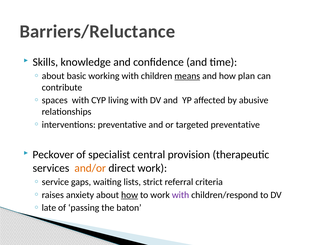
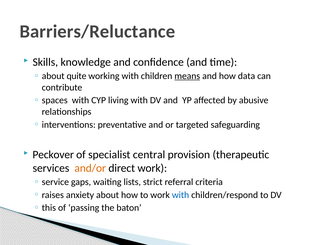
basic: basic -> quite
plan: plan -> data
targeted preventative: preventative -> safeguarding
how at (130, 195) underline: present -> none
with at (181, 195) colour: purple -> blue
late: late -> this
